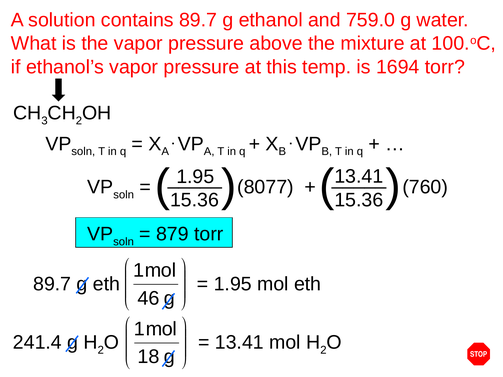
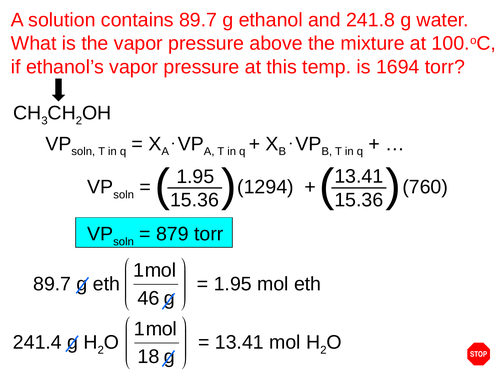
759.0: 759.0 -> 241.8
8077: 8077 -> 1294
